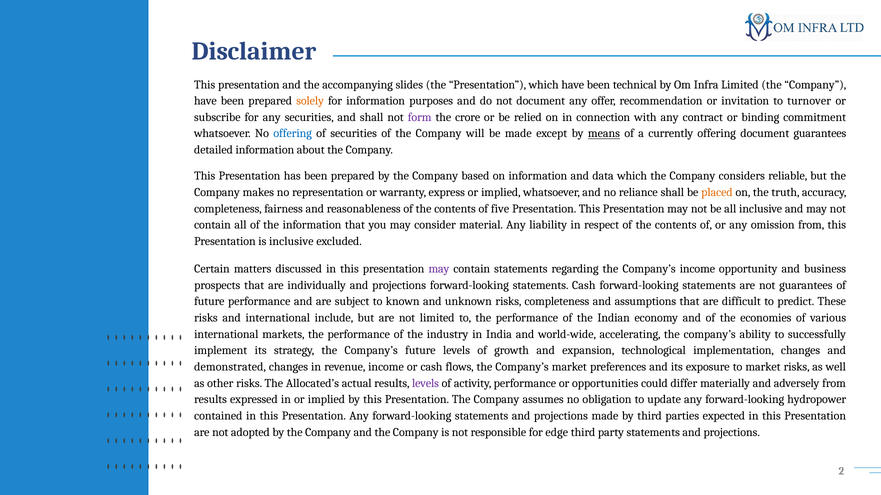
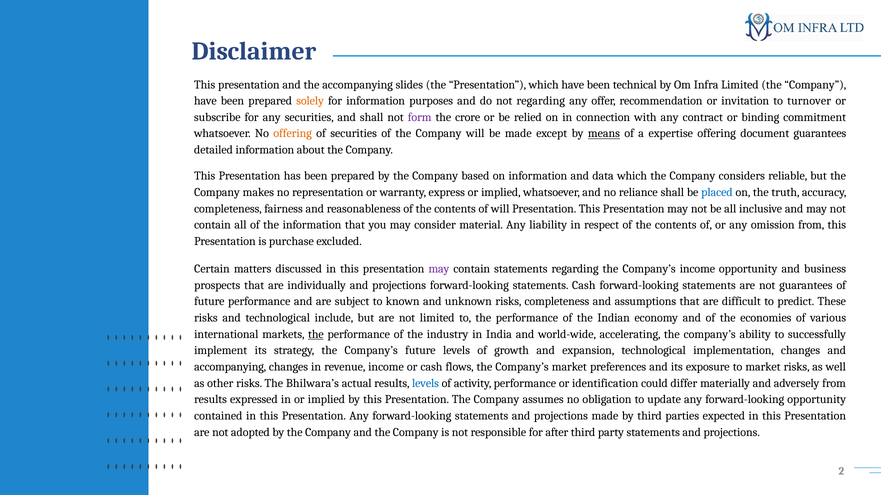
not document: document -> regarding
offering at (293, 134) colour: blue -> orange
currently: currently -> expertise
placed colour: orange -> blue
of five: five -> will
is inclusive: inclusive -> purchase
and international: international -> technological
the at (316, 335) underline: none -> present
demonstrated at (230, 367): demonstrated -> accompanying
Allocated’s: Allocated’s -> Bhilwara’s
levels at (425, 384) colour: purple -> blue
opportunities: opportunities -> identification
forward-looking hydropower: hydropower -> opportunity
edge: edge -> after
